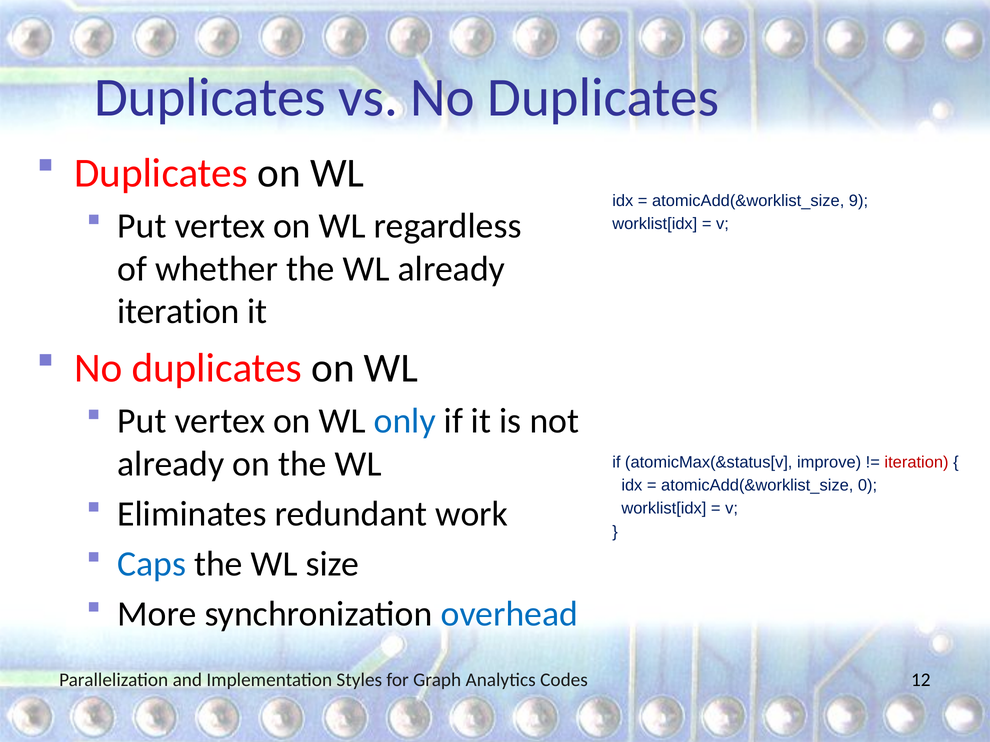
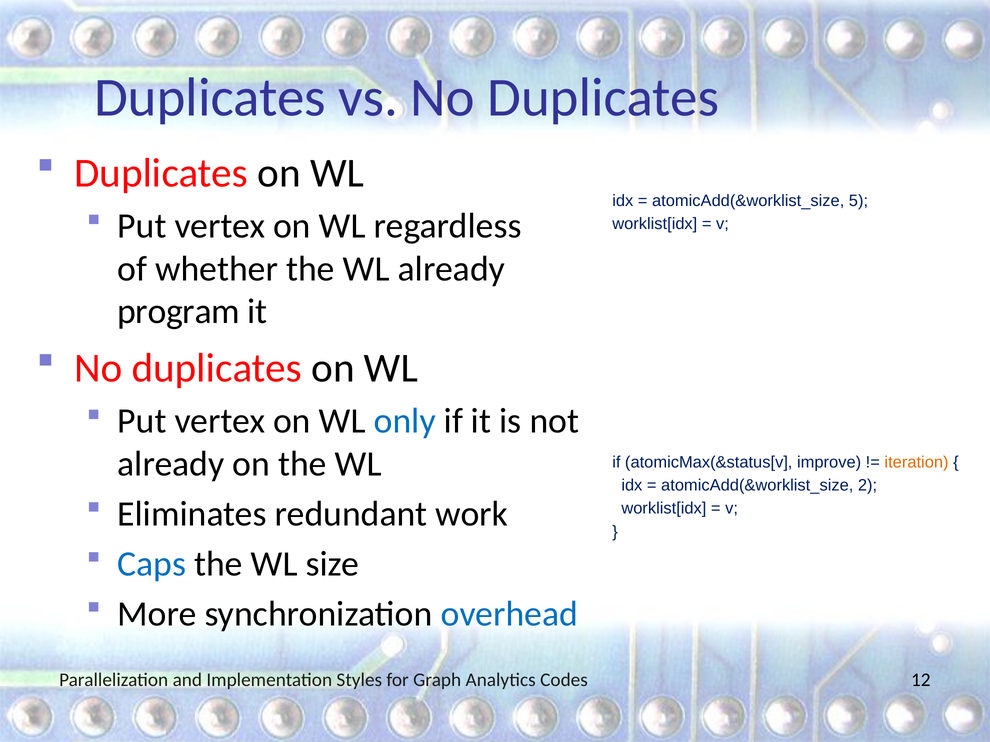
9: 9 -> 5
iteration at (178, 312): iteration -> program
iteration at (917, 463) colour: red -> orange
0: 0 -> 2
